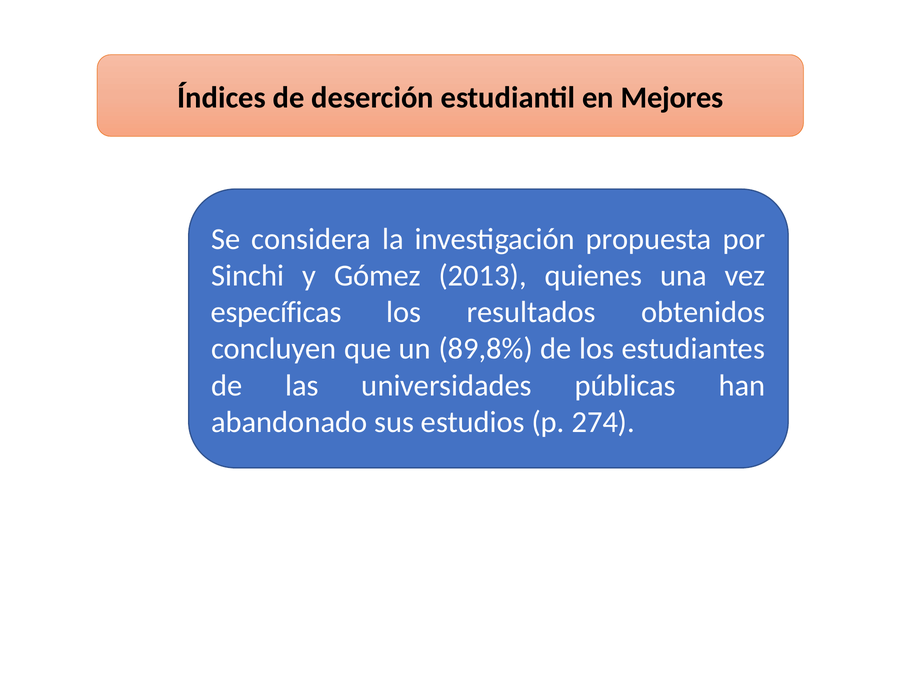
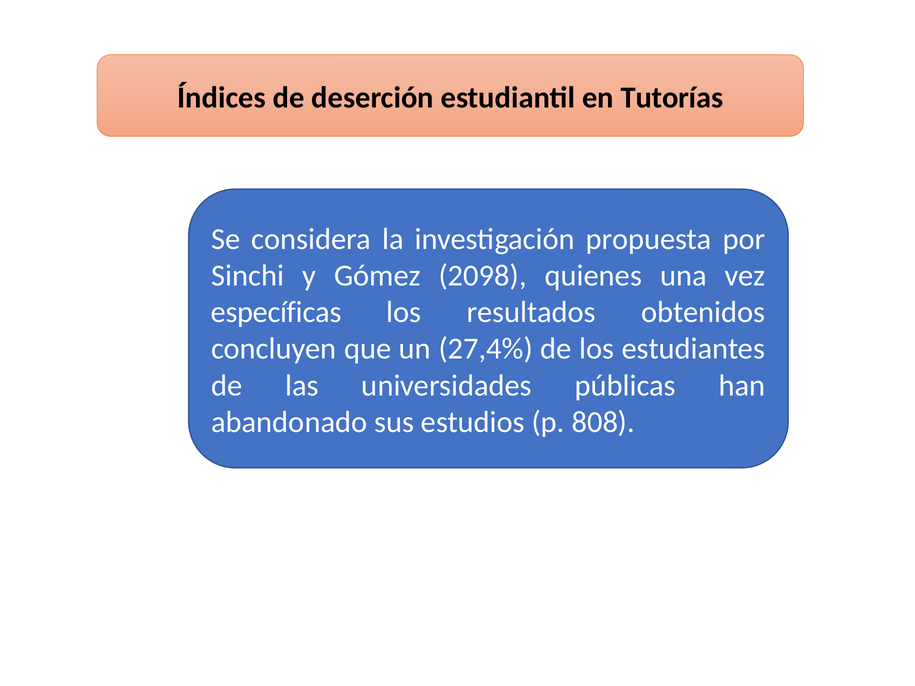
Mejores: Mejores -> Tutorías
2013: 2013 -> 2098
89,8%: 89,8% -> 27,4%
274: 274 -> 808
